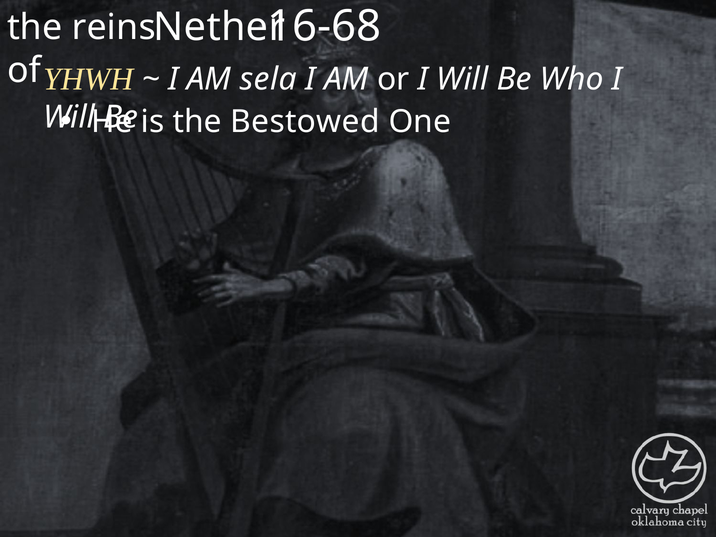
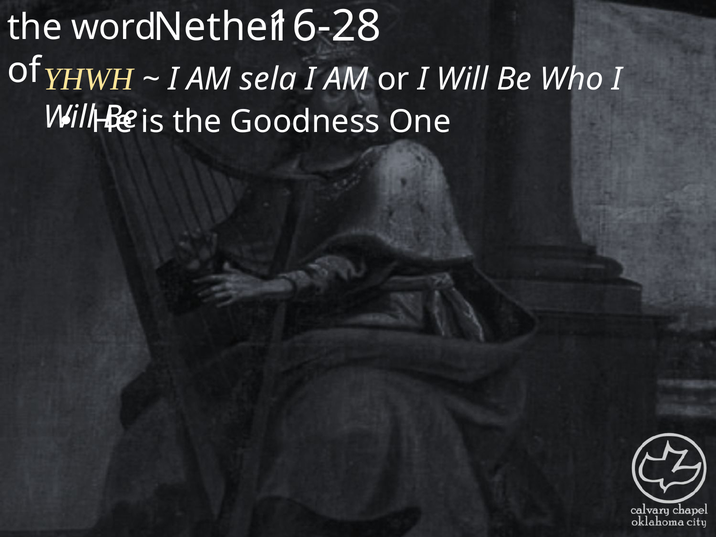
16-68: 16-68 -> 16-28
reins: reins -> word
Bestowed: Bestowed -> Goodness
